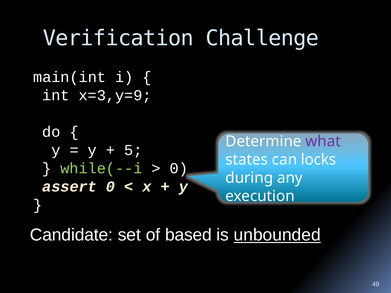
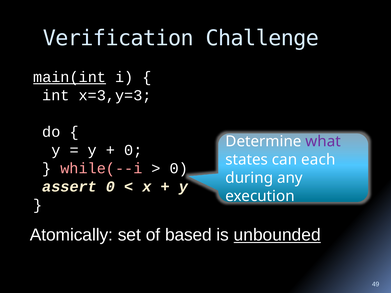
main(int underline: none -> present
x=3,y=9: x=3,y=9 -> x=3,y=3
5 at (133, 150): 5 -> 0
locks: locks -> each
while(--i colour: light green -> pink
Candidate: Candidate -> Atomically
